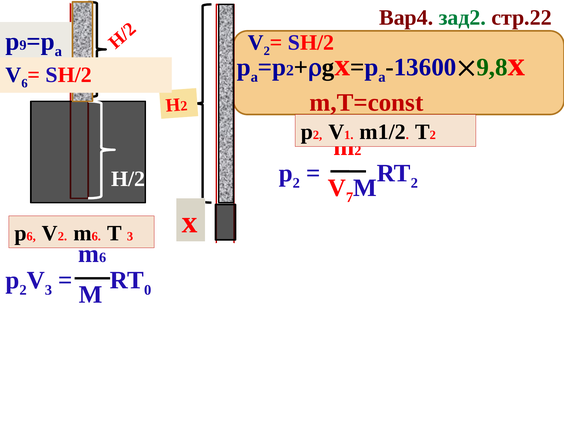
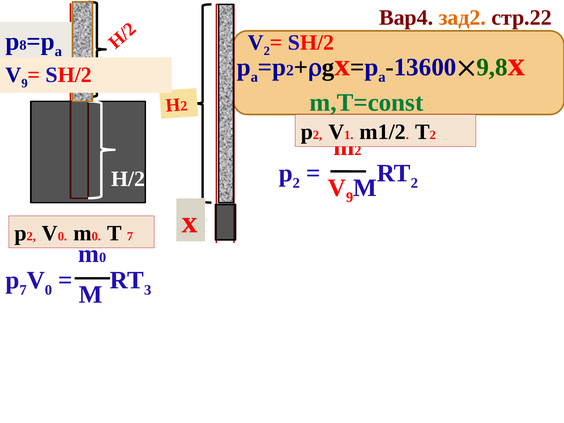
зад2 colour: green -> orange
9: 9 -> 8
6 at (25, 83): 6 -> 9
m,T=const colour: red -> green
7 at (350, 197): 7 -> 9
6 at (31, 236): 6 -> 2
2 at (62, 236): 2 -> 0
6 at (96, 236): 6 -> 0
T 3: 3 -> 7
6 at (103, 257): 6 -> 0
2 at (23, 290): 2 -> 7
3 at (48, 290): 3 -> 0
0: 0 -> 3
